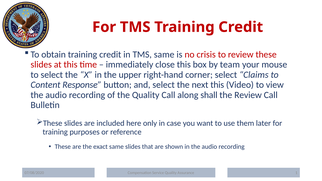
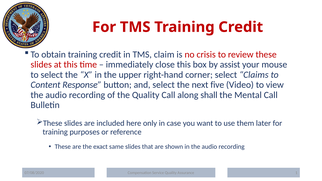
TMS same: same -> claim
team: team -> assist
next this: this -> five
the Review: Review -> Mental
